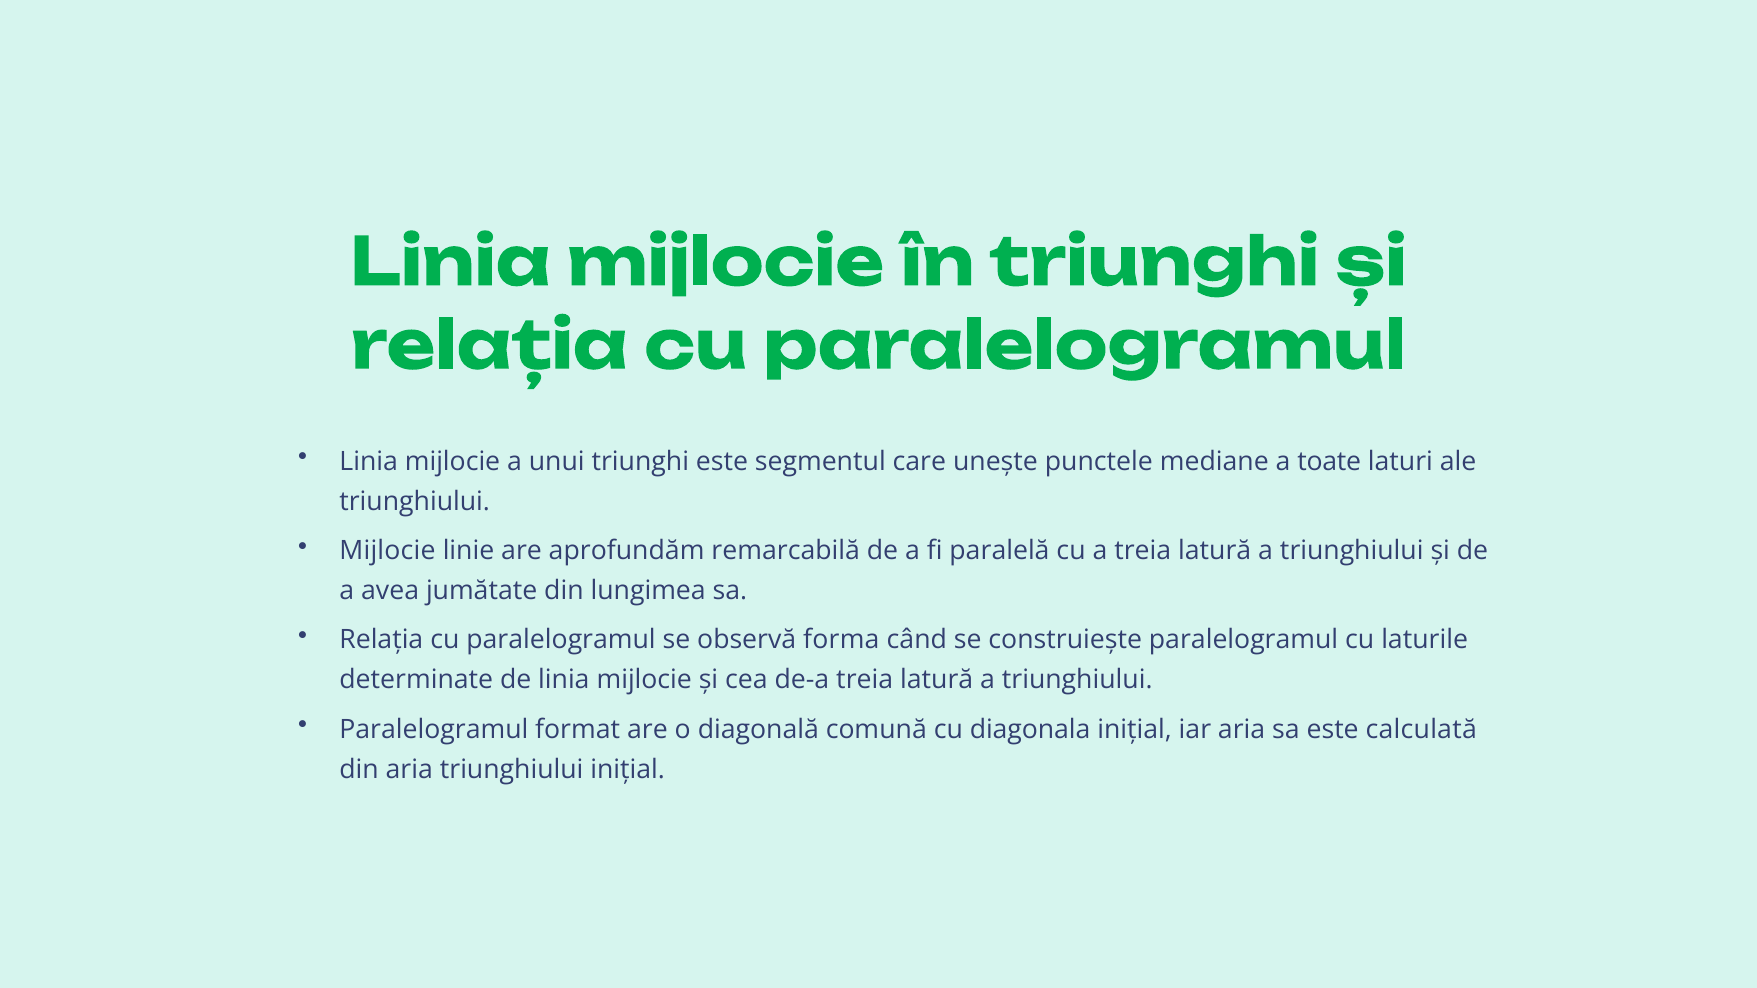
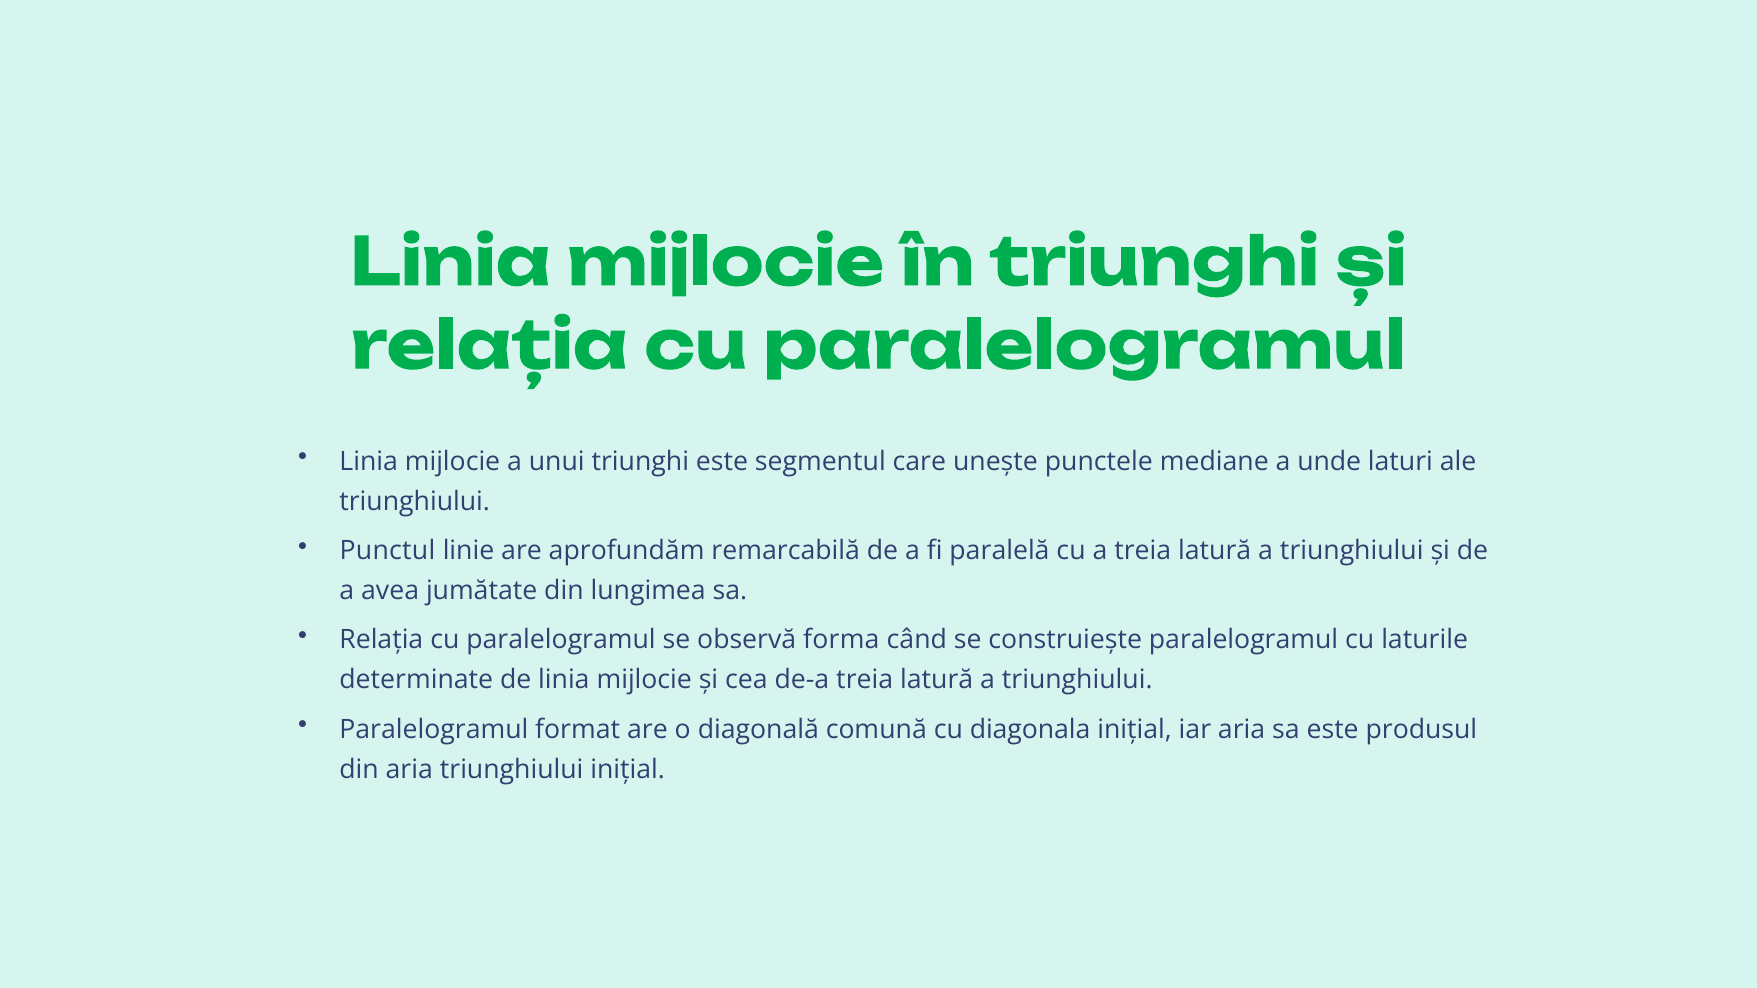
toate: toate -> unde
Mijlocie at (387, 551): Mijlocie -> Punctul
calculată: calculată -> produsul
